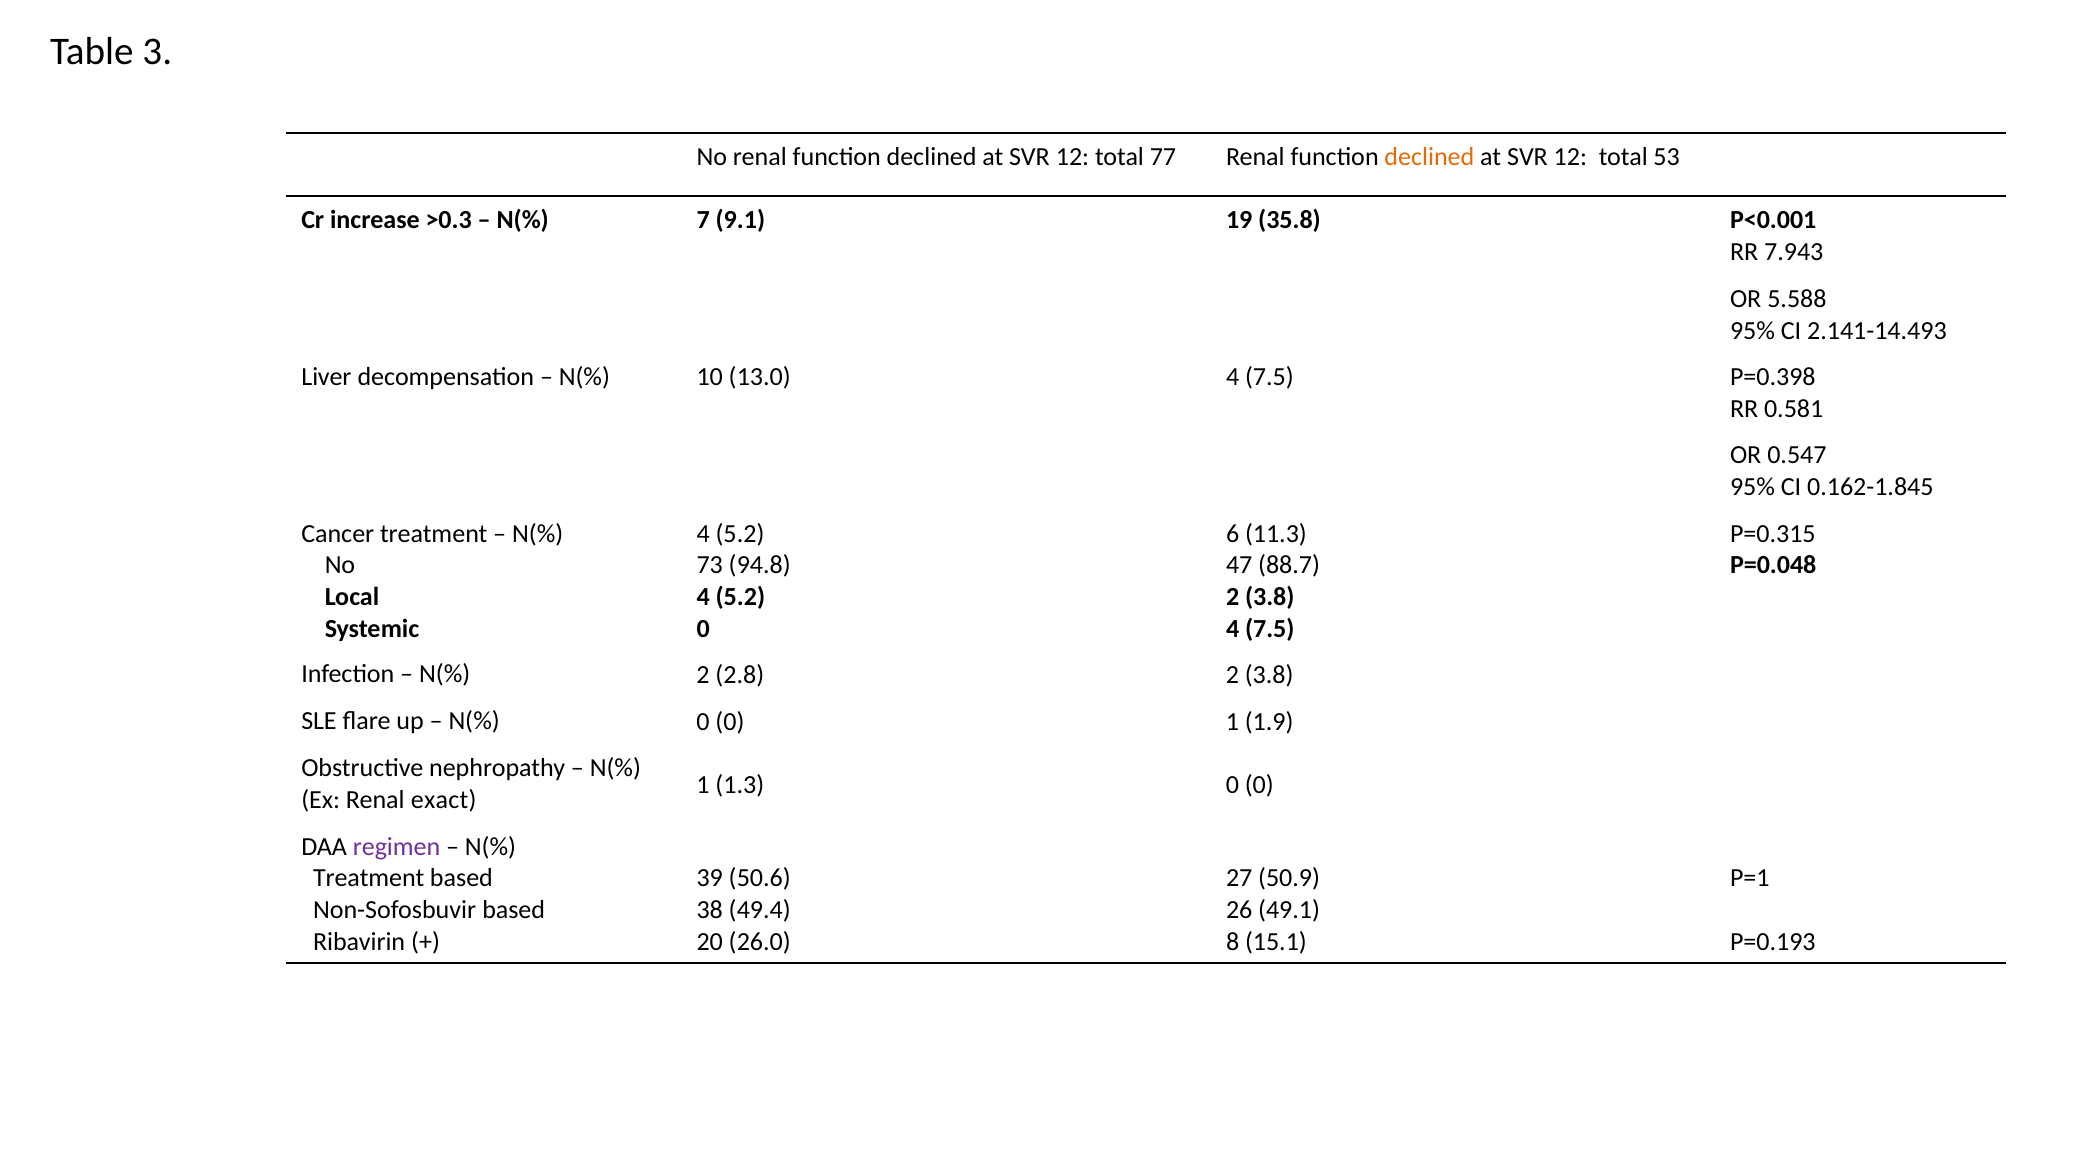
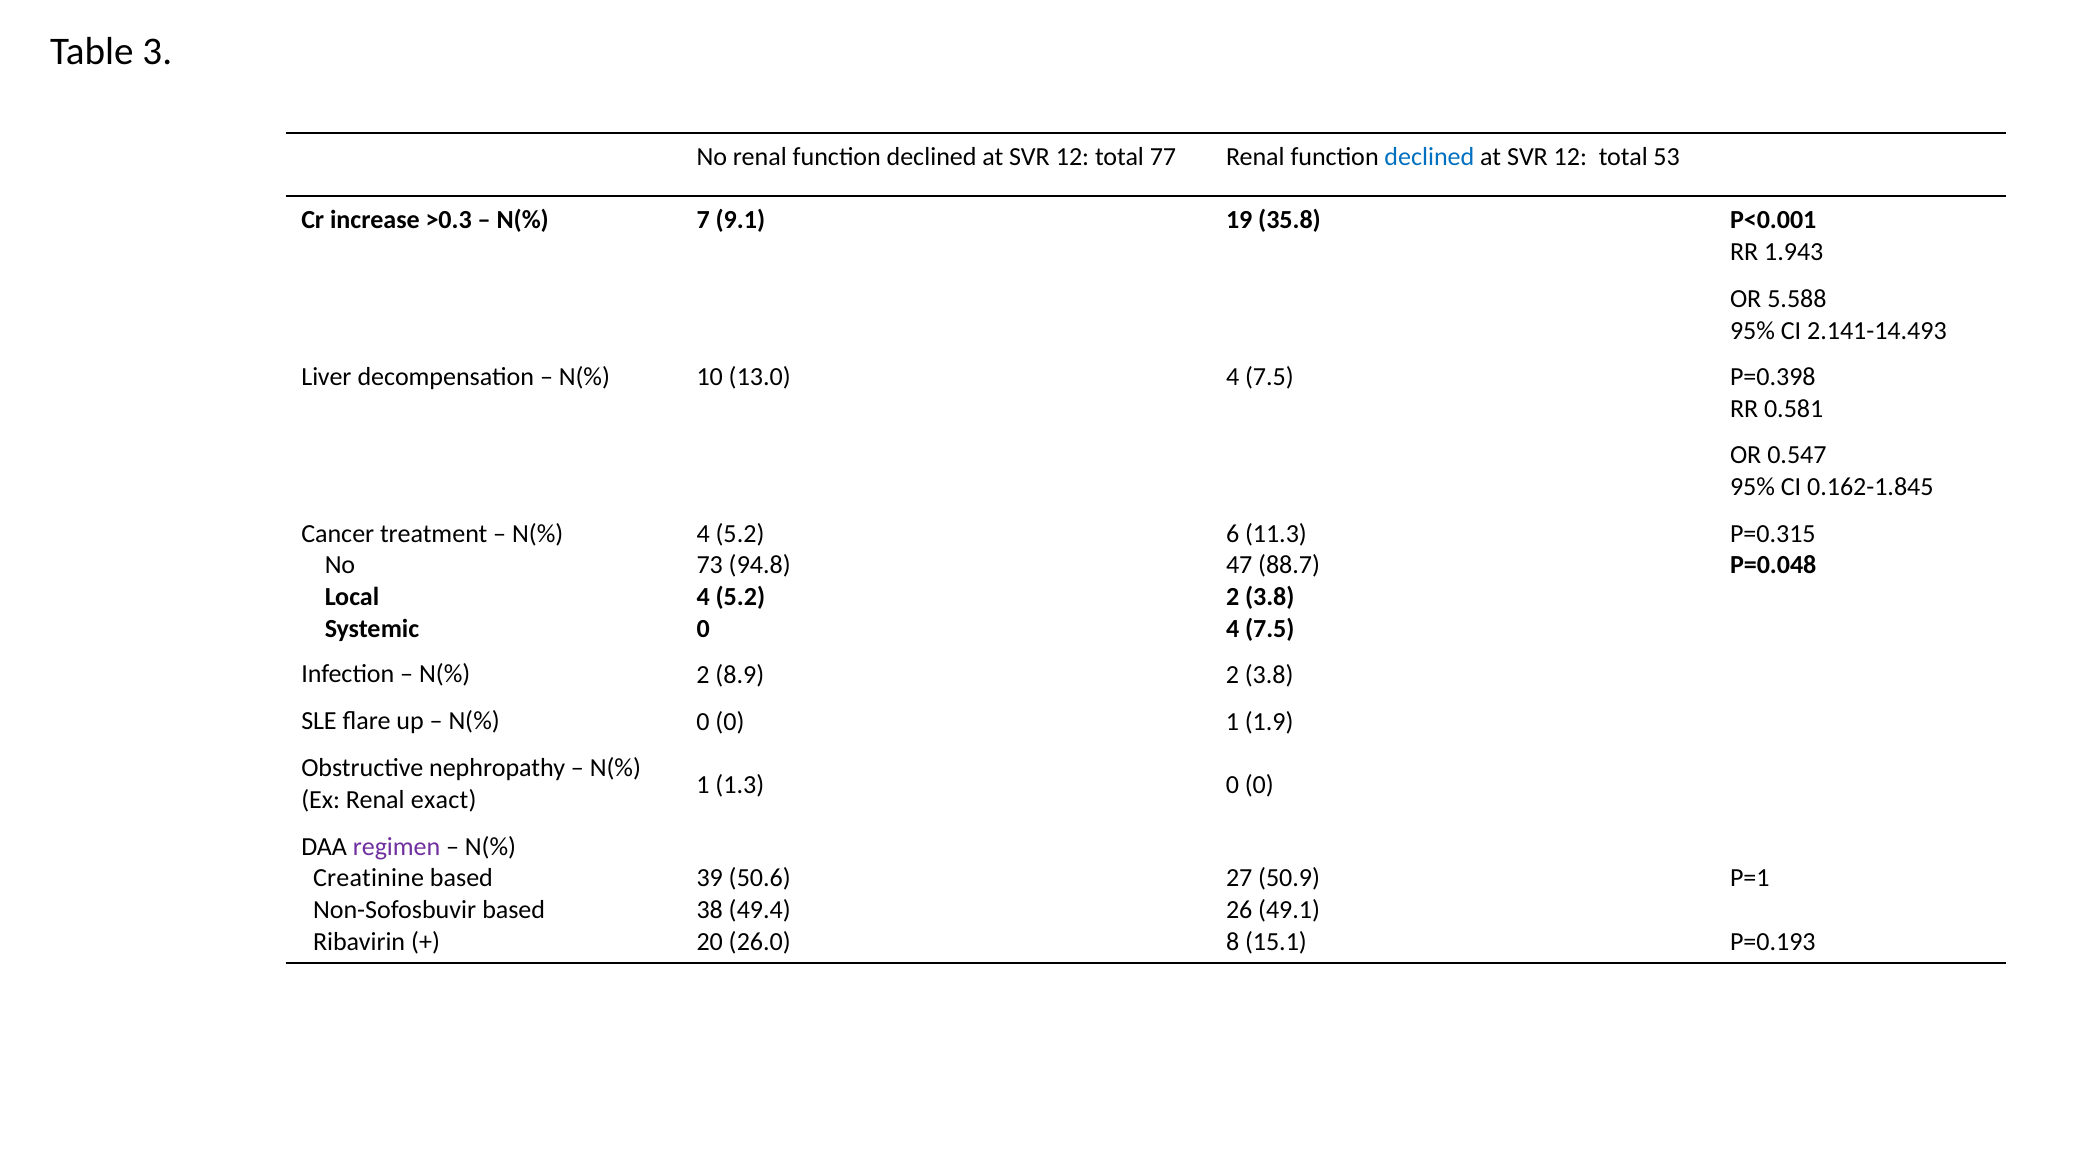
declined at (1429, 157) colour: orange -> blue
7.943: 7.943 -> 1.943
2.8: 2.8 -> 8.9
Treatment at (369, 879): Treatment -> Creatinine
